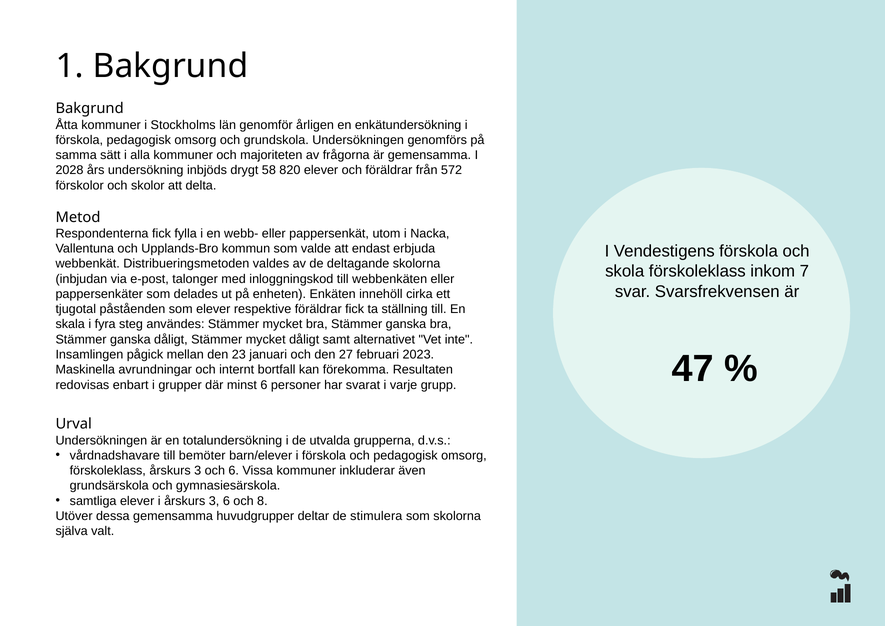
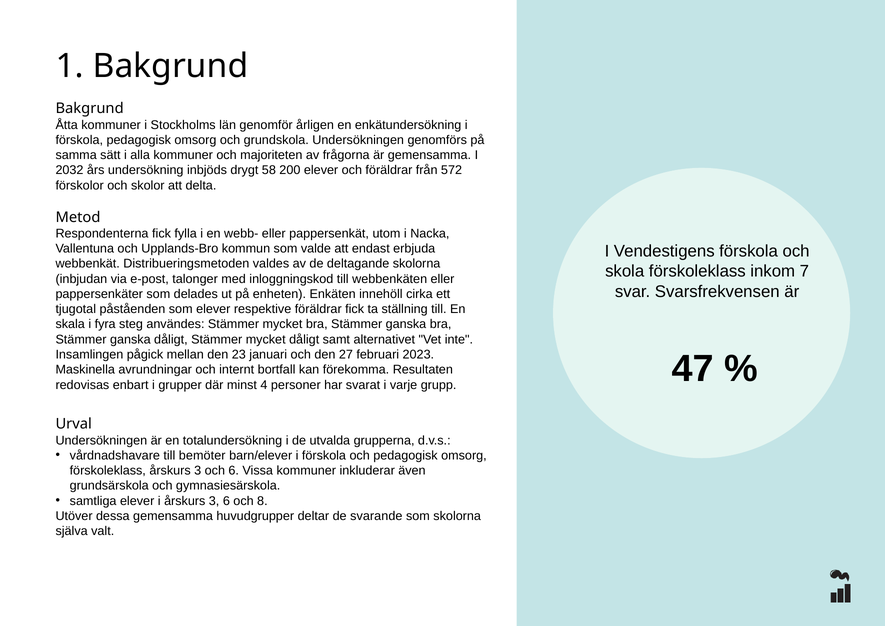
2028: 2028 -> 2032
820: 820 -> 200
minst 6: 6 -> 4
stimulera: stimulera -> svarande
